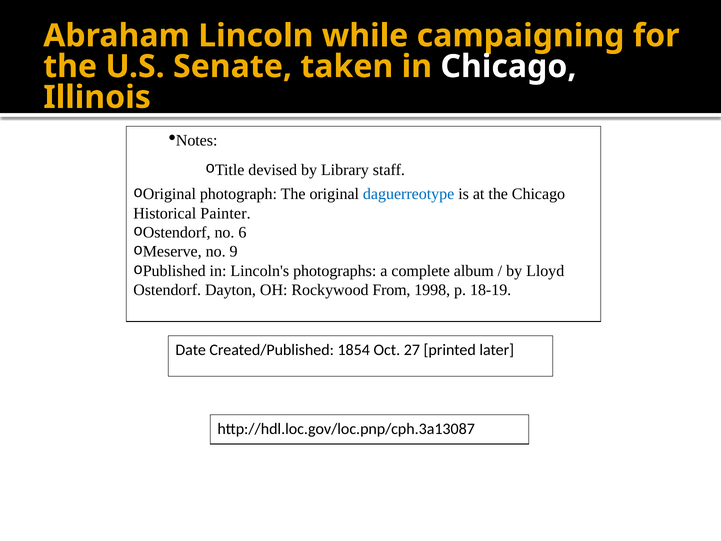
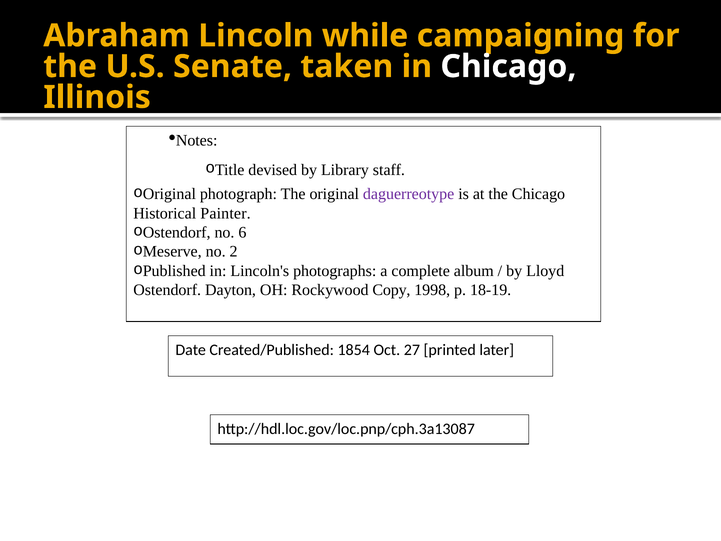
daguerreotype colour: blue -> purple
9: 9 -> 2
From: From -> Copy
